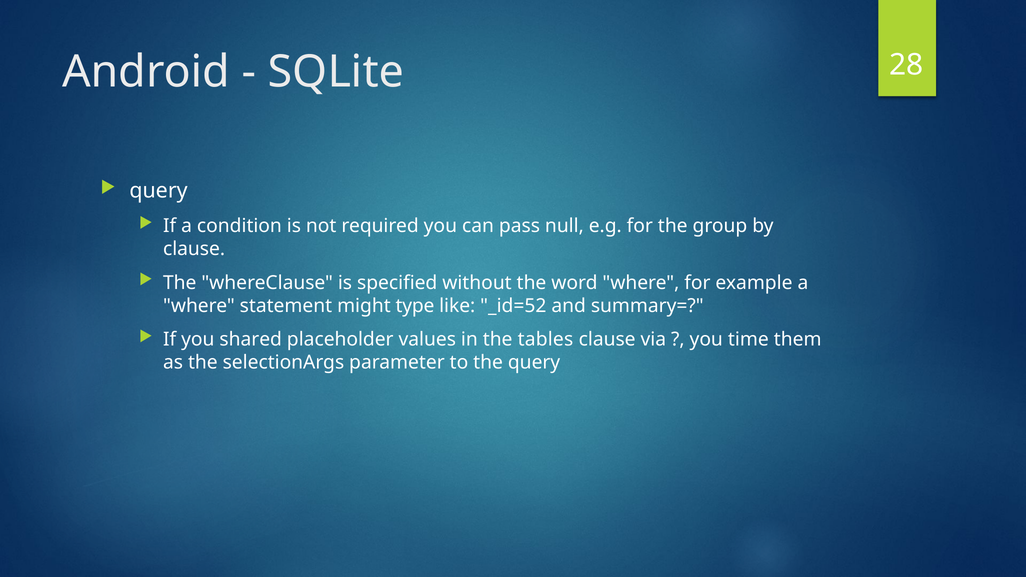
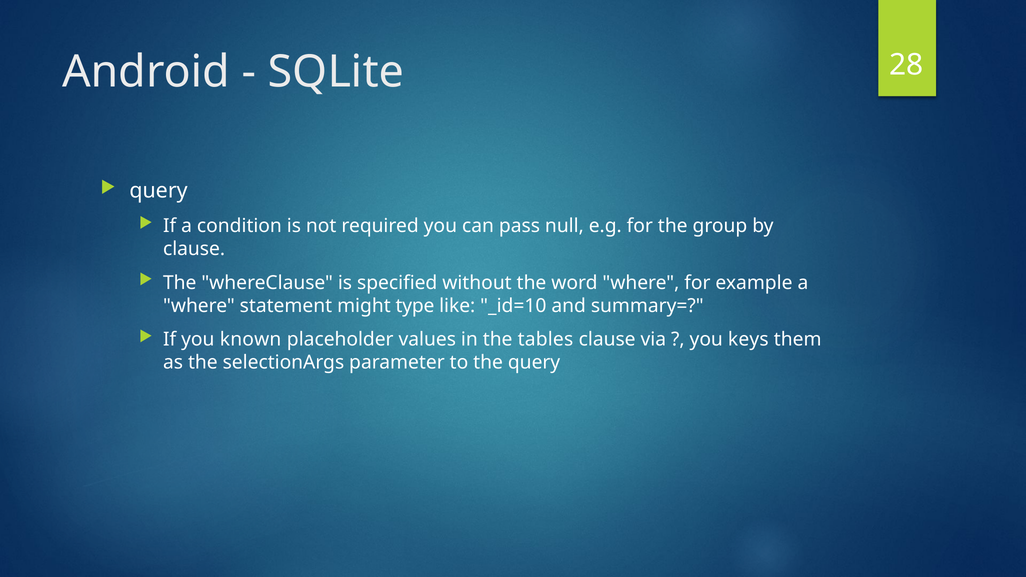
_id=52: _id=52 -> _id=10
shared: shared -> known
time: time -> keys
